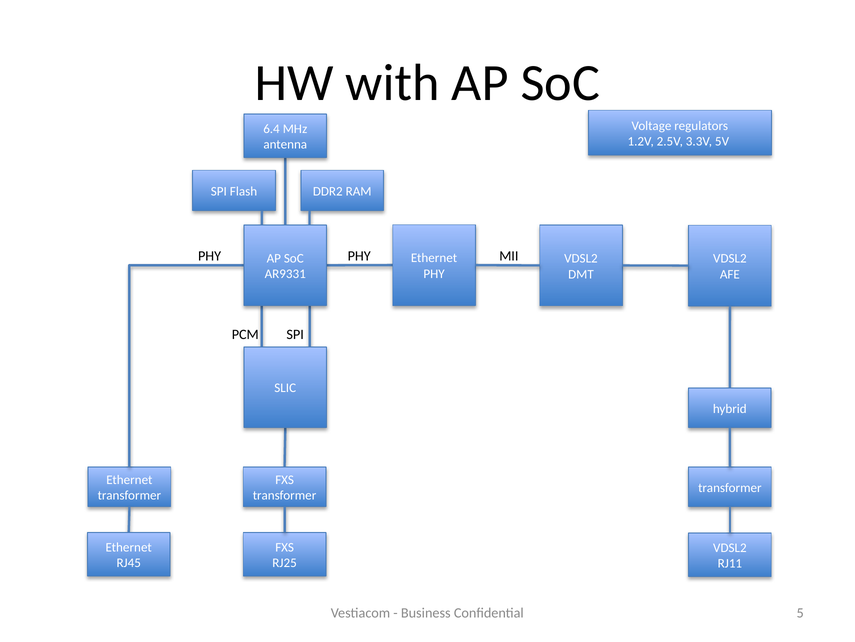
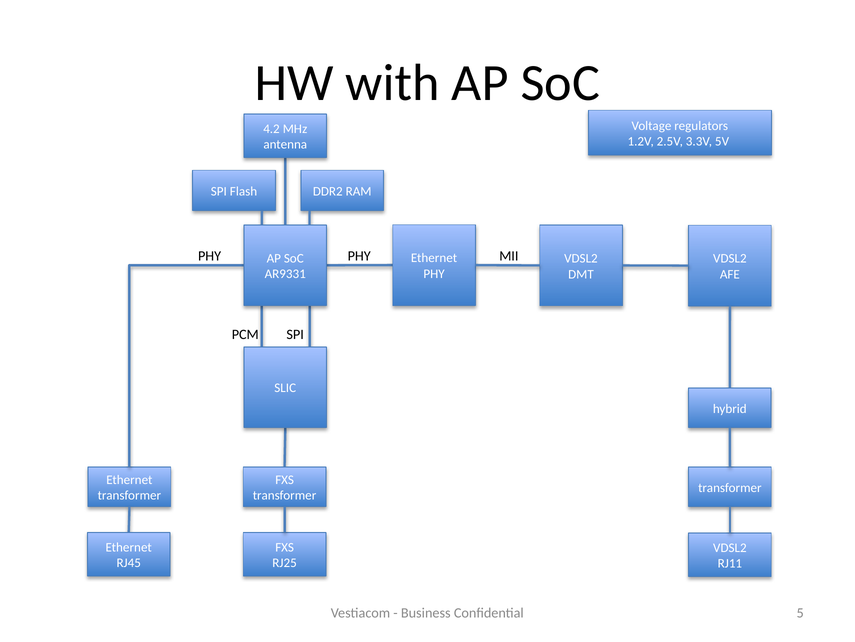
6.4: 6.4 -> 4.2
